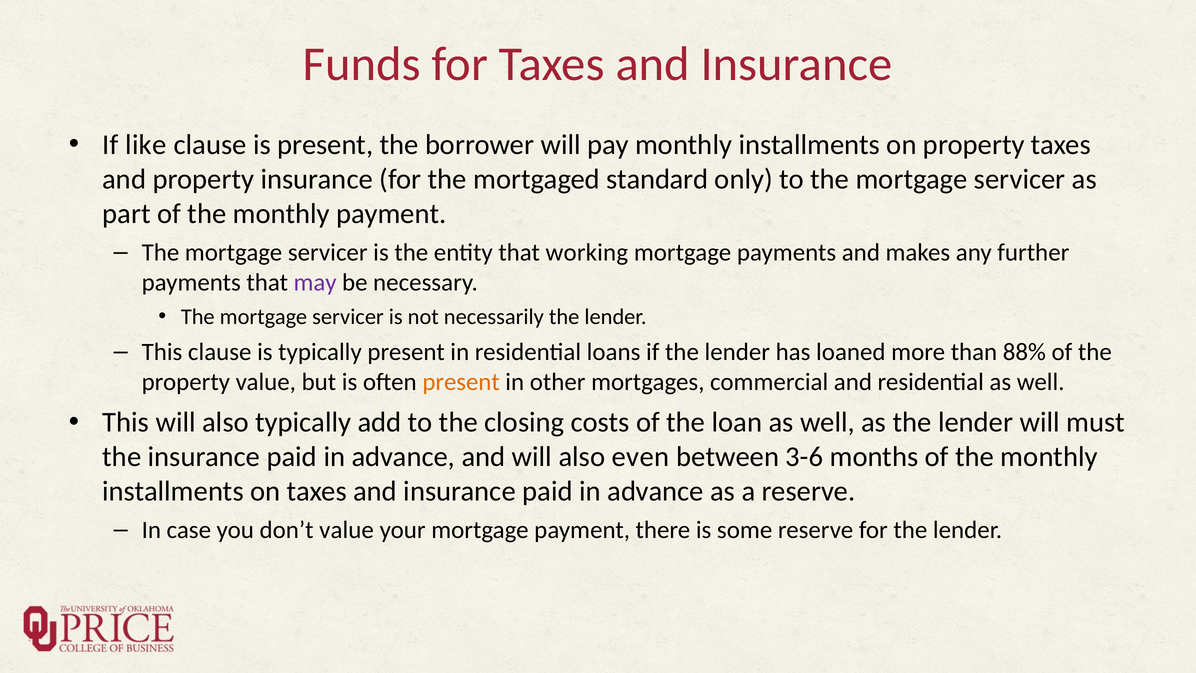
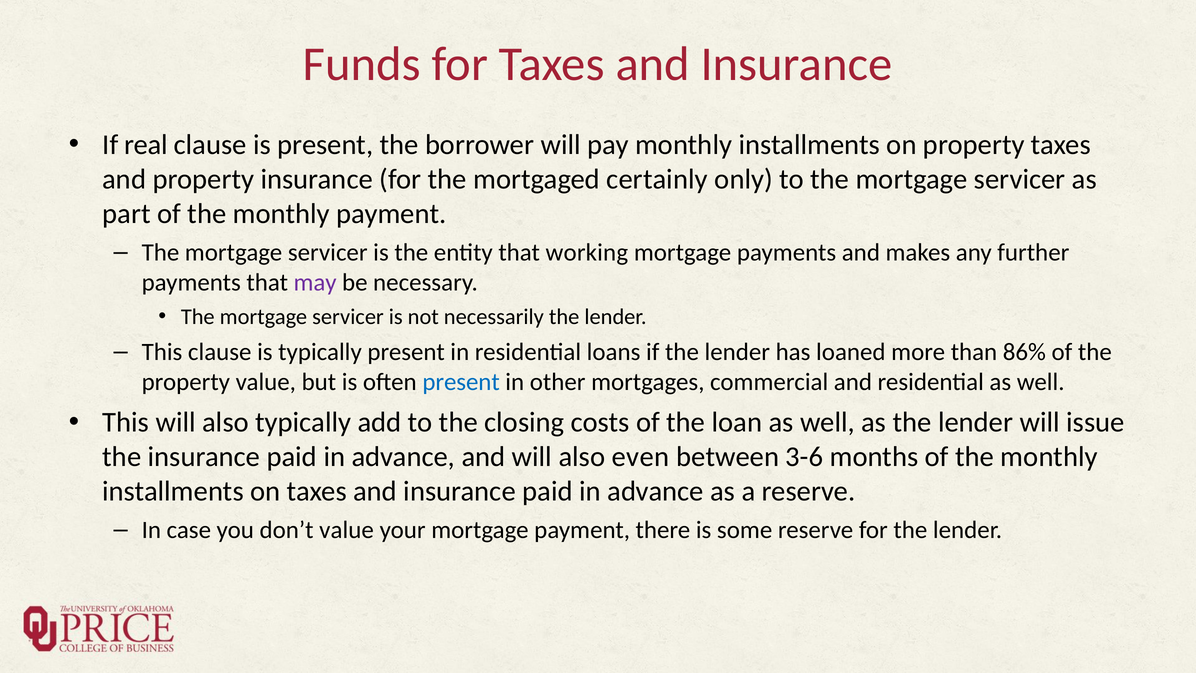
like: like -> real
standard: standard -> certainly
88%: 88% -> 86%
present at (461, 382) colour: orange -> blue
must: must -> issue
